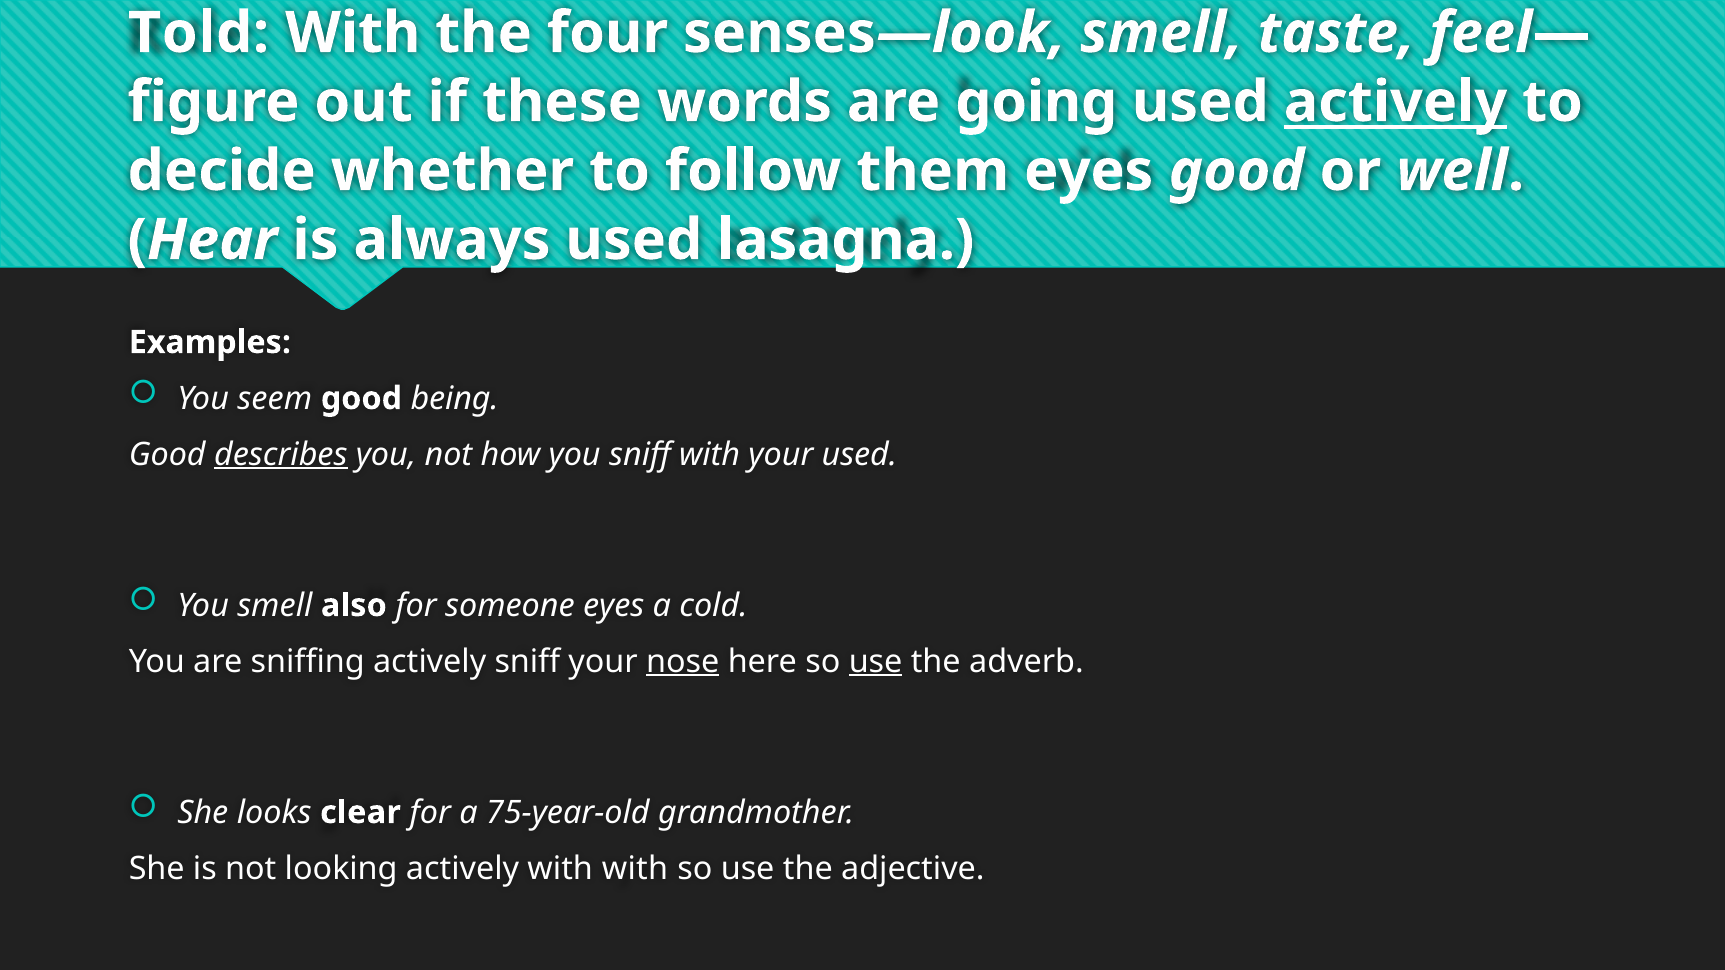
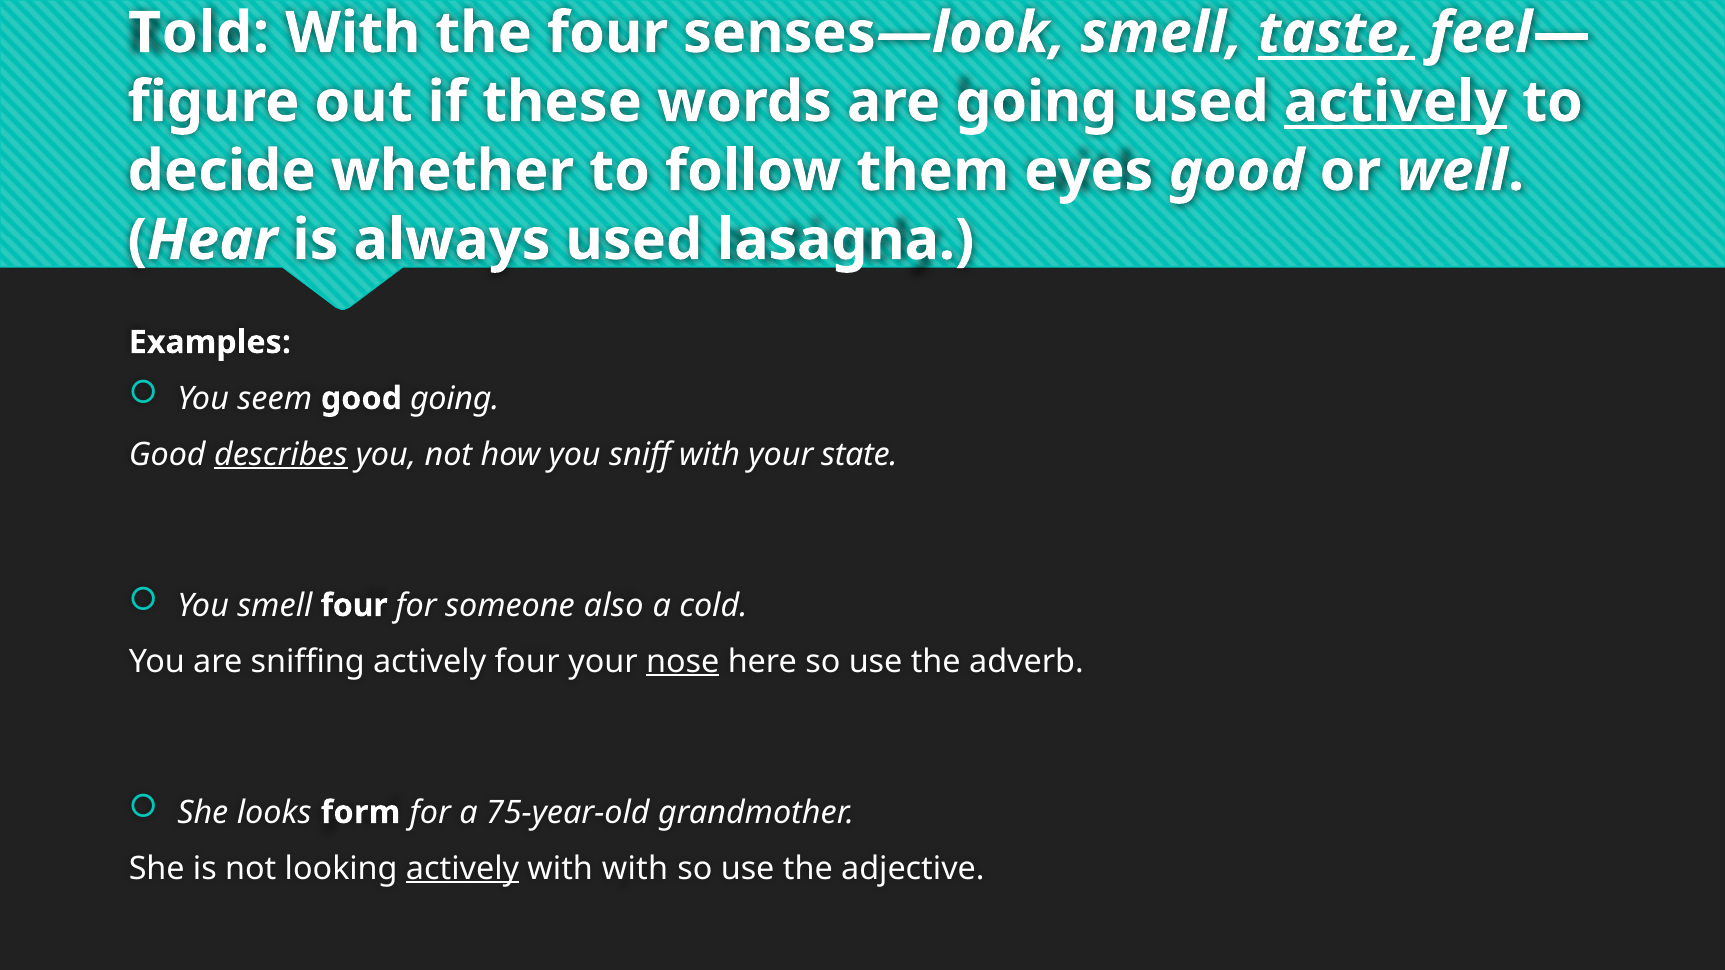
taste underline: none -> present
good being: being -> going
your used: used -> state
smell also: also -> four
someone eyes: eyes -> also
actively sniff: sniff -> four
use at (876, 662) underline: present -> none
clear: clear -> form
actively at (463, 869) underline: none -> present
